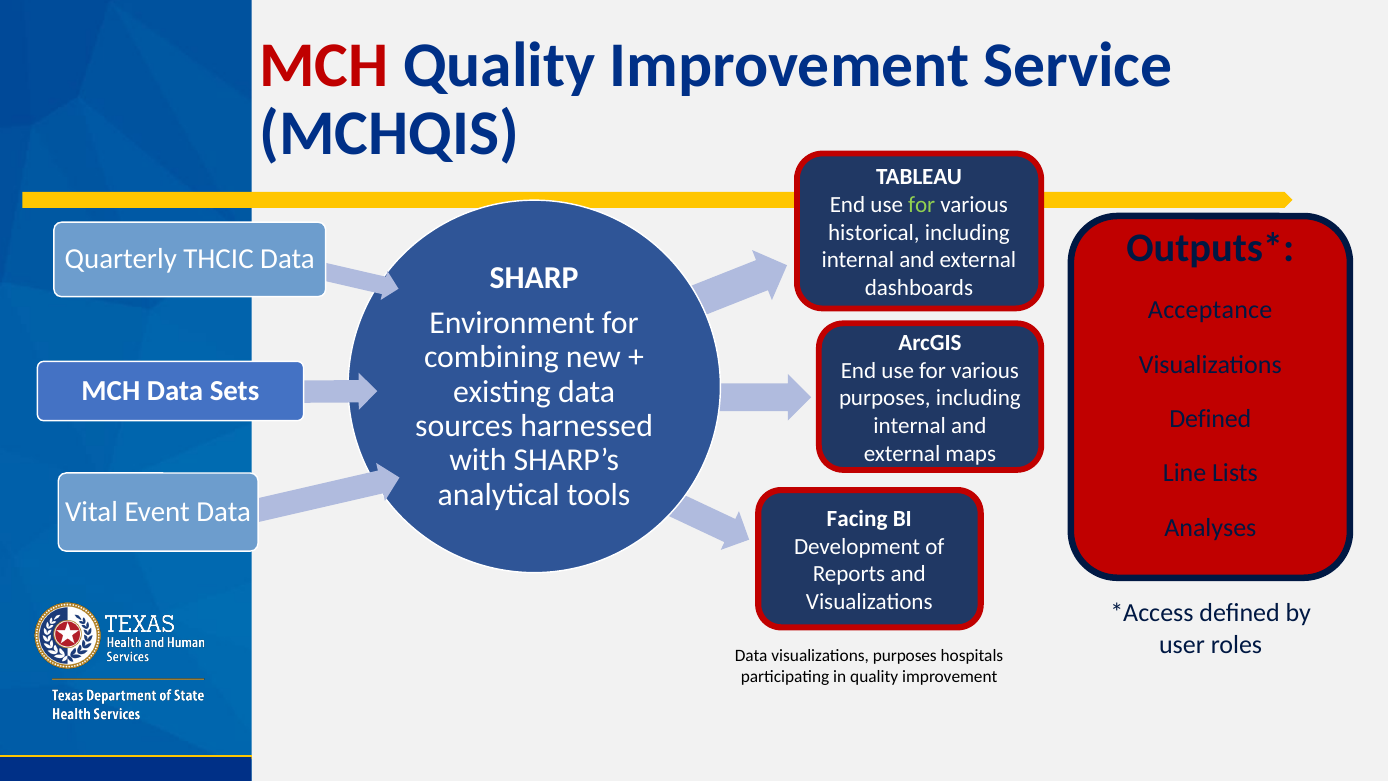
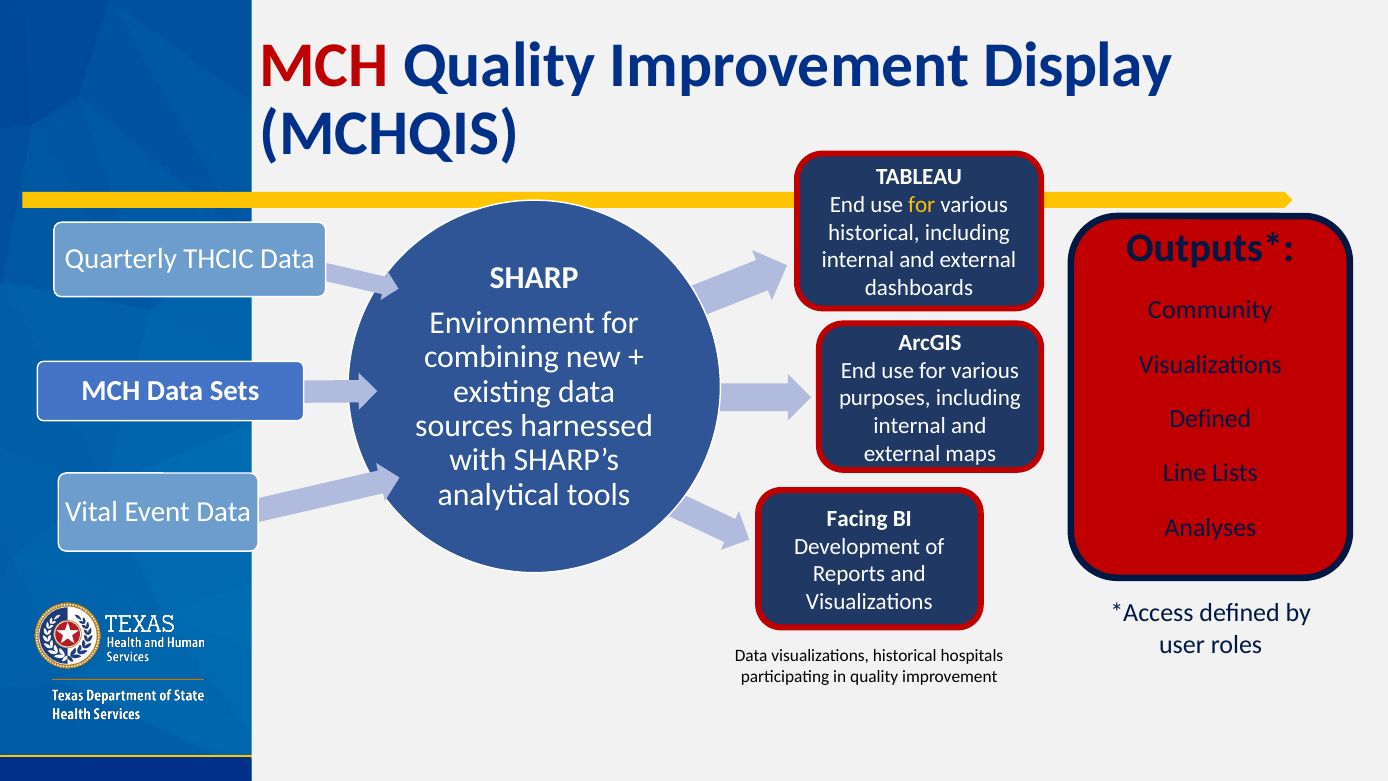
Service: Service -> Display
for at (922, 205) colour: light green -> yellow
Acceptance: Acceptance -> Community
visualizations purposes: purposes -> historical
